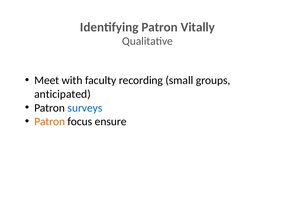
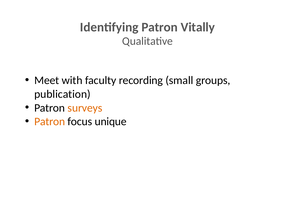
anticipated: anticipated -> publication
surveys colour: blue -> orange
ensure: ensure -> unique
